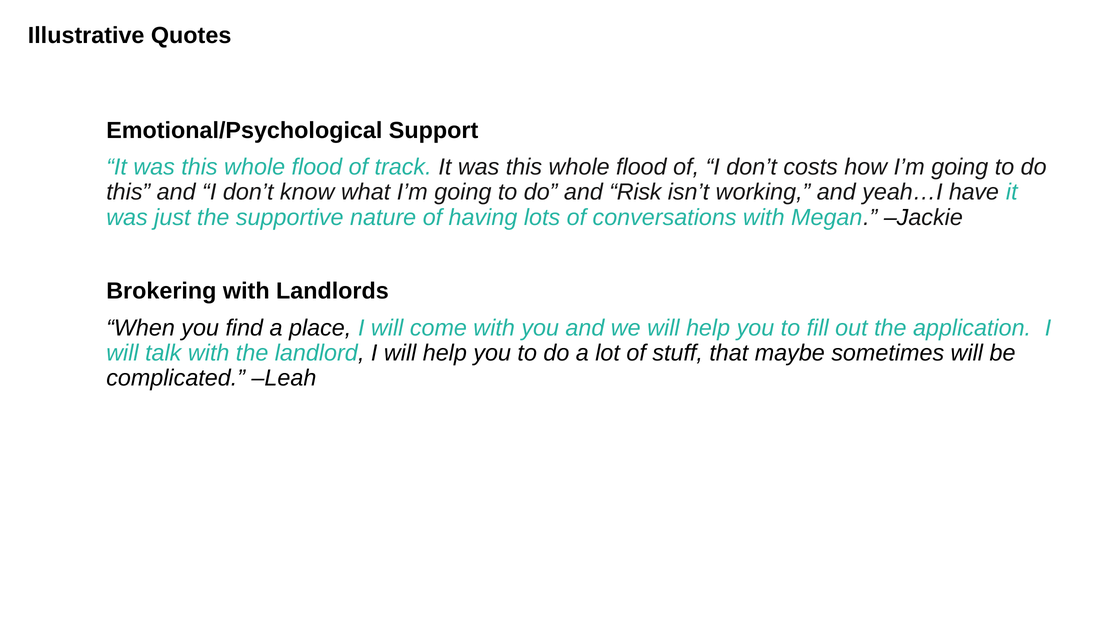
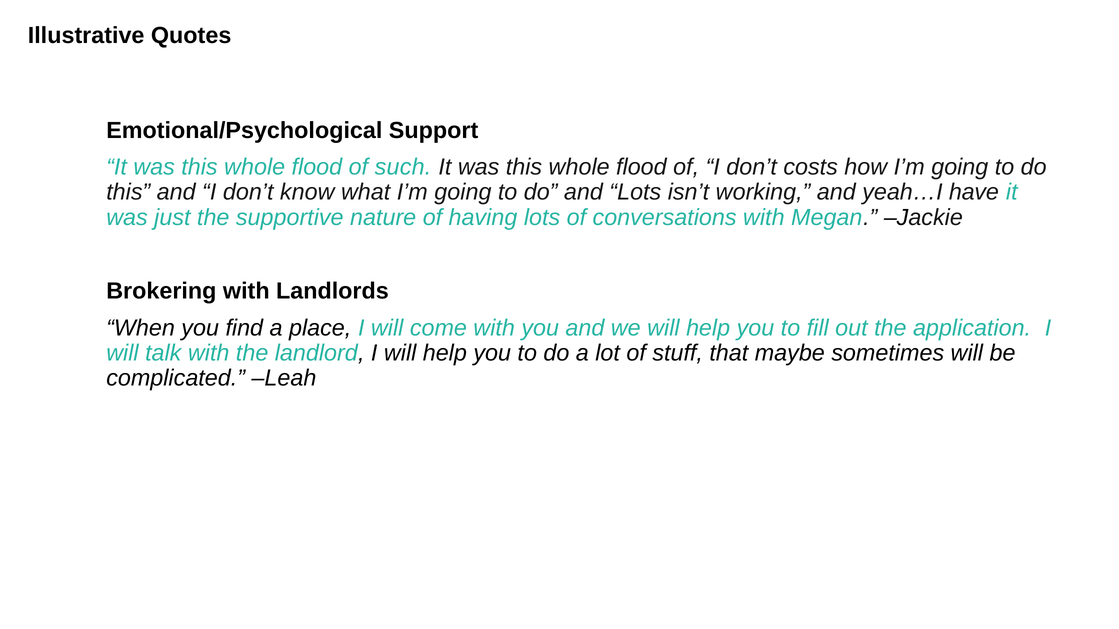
track: track -> such
and Risk: Risk -> Lots
